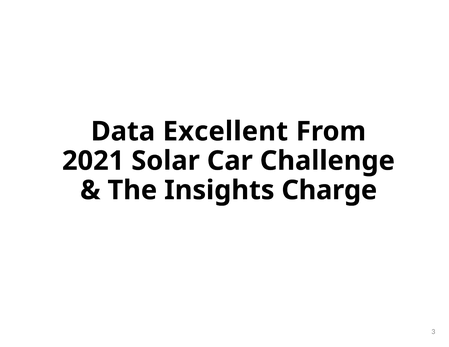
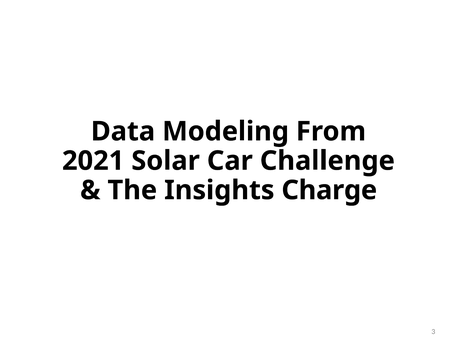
Excellent: Excellent -> Modeling
